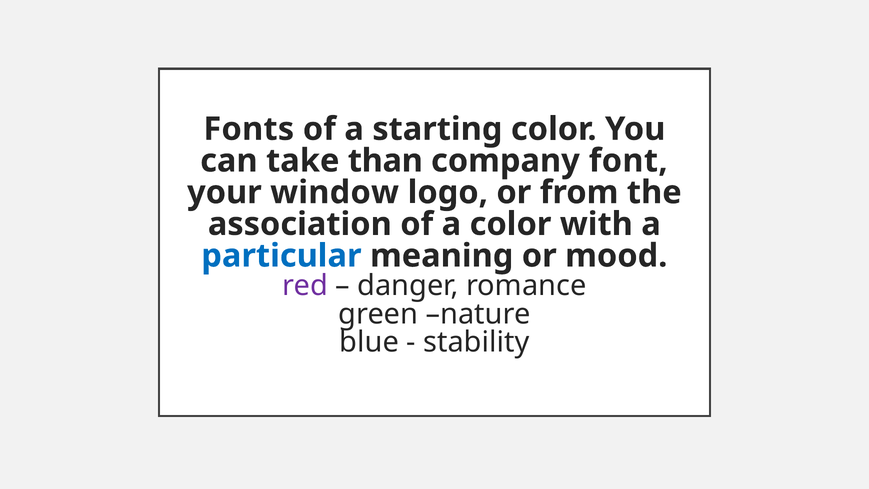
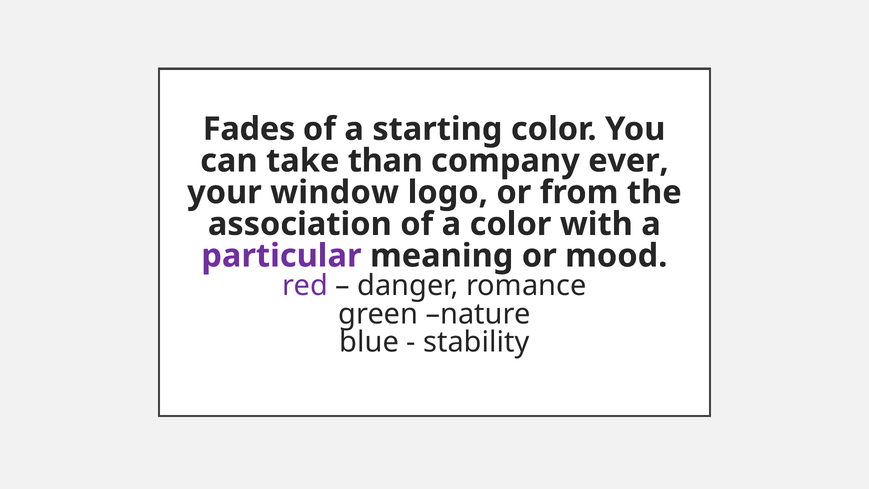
Fonts: Fonts -> Fades
font: font -> ever
particular colour: blue -> purple
